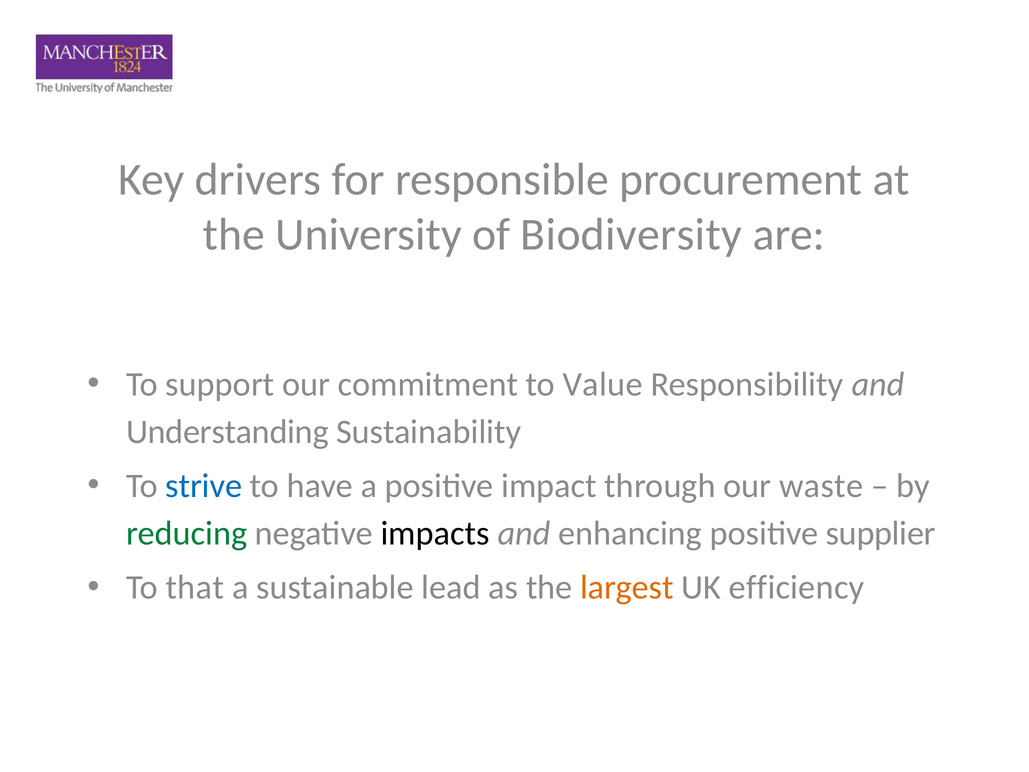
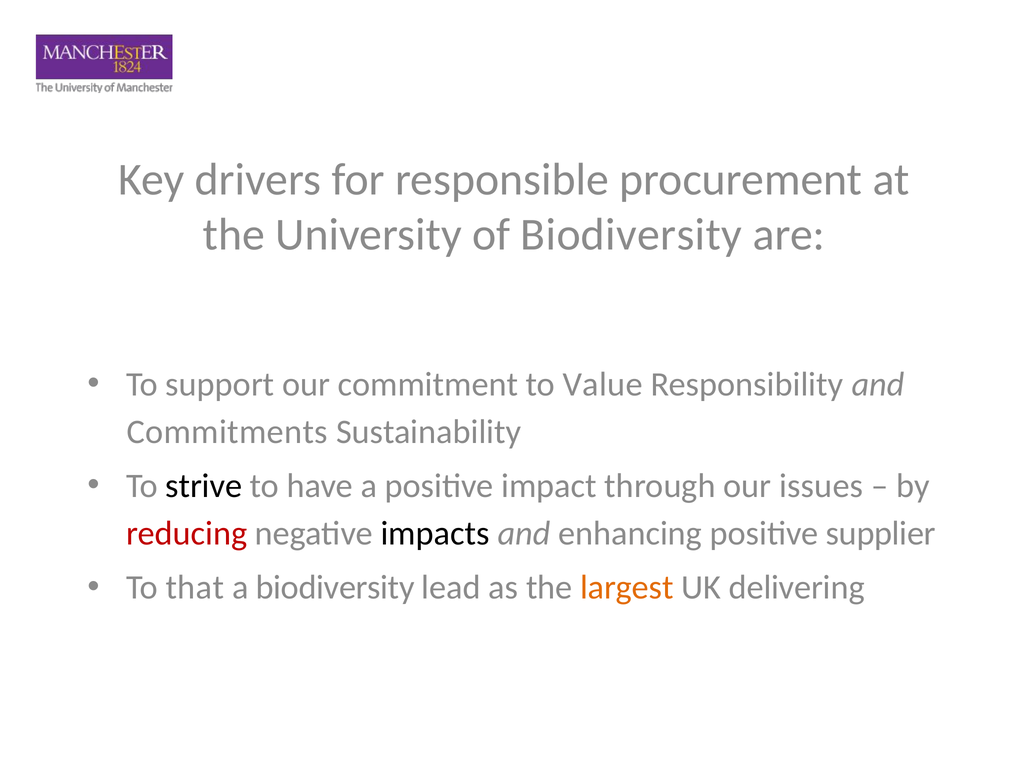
Understanding: Understanding -> Commitments
strive colour: blue -> black
waste: waste -> issues
reducing colour: green -> red
a sustainable: sustainable -> biodiversity
efficiency: efficiency -> delivering
